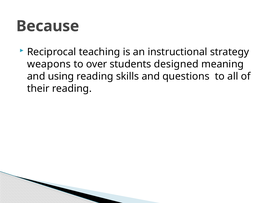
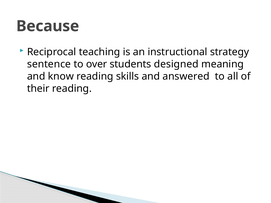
weapons: weapons -> sentence
using: using -> know
questions: questions -> answered
